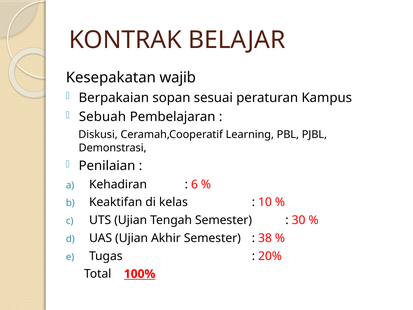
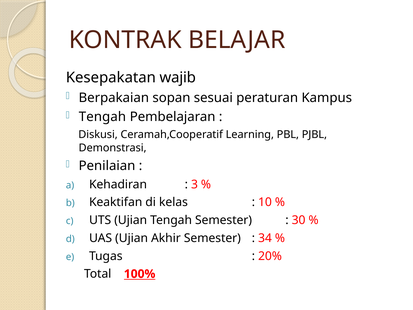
Sebuah at (102, 117): Sebuah -> Tengah
6: 6 -> 3
38: 38 -> 34
